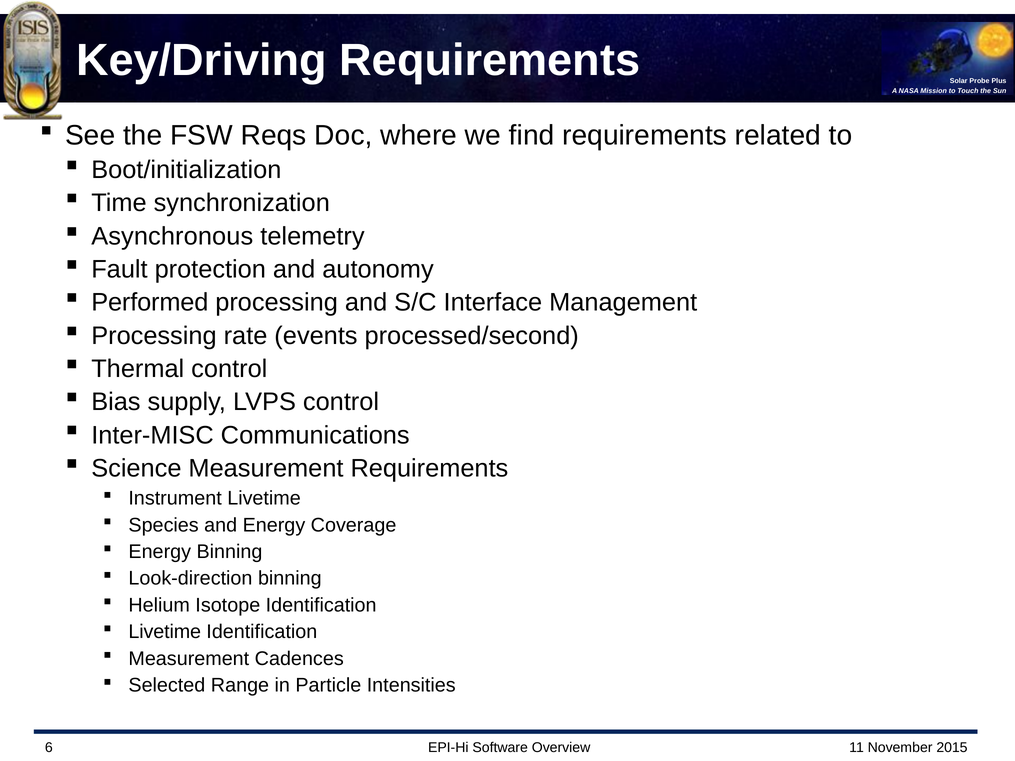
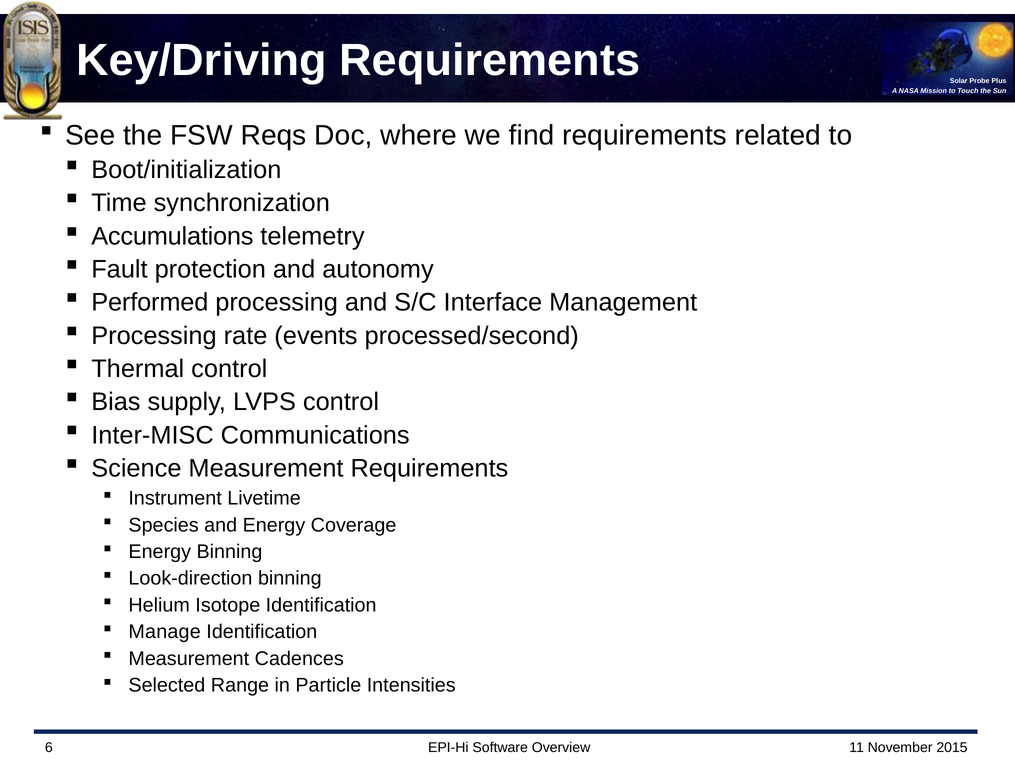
Asynchronous: Asynchronous -> Accumulations
Livetime at (165, 632): Livetime -> Manage
